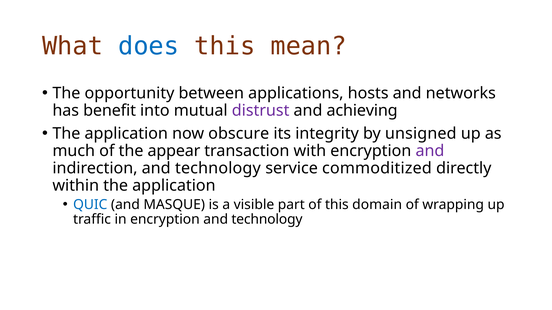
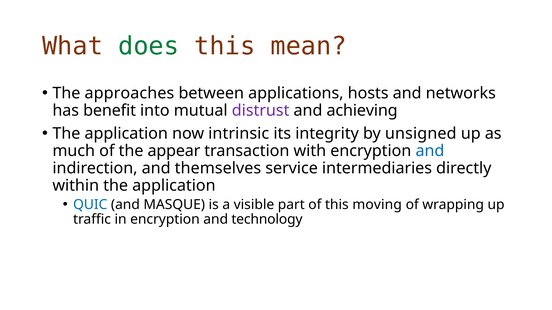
does colour: blue -> green
opportunity: opportunity -> approaches
obscure: obscure -> intrinsic
and at (430, 151) colour: purple -> blue
indirection and technology: technology -> themselves
commoditized: commoditized -> intermediaries
domain: domain -> moving
